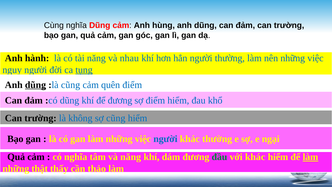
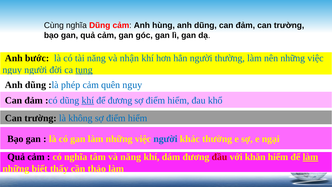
hành: hành -> bước
nhau: nhau -> nhận
dũng at (35, 85) underline: present -> none
:là cũng: cũng -> phép
quên điểm: điểm -> nguy
khí at (88, 100) underline: none -> present
không sợ cũng: cũng -> điểm
đầu colour: green -> red
với khác: khác -> khăn
thật: thật -> biết
